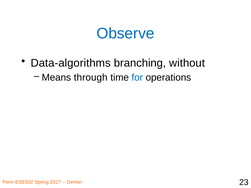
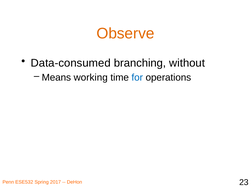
Observe colour: blue -> orange
Data-algorithms: Data-algorithms -> Data-consumed
through: through -> working
